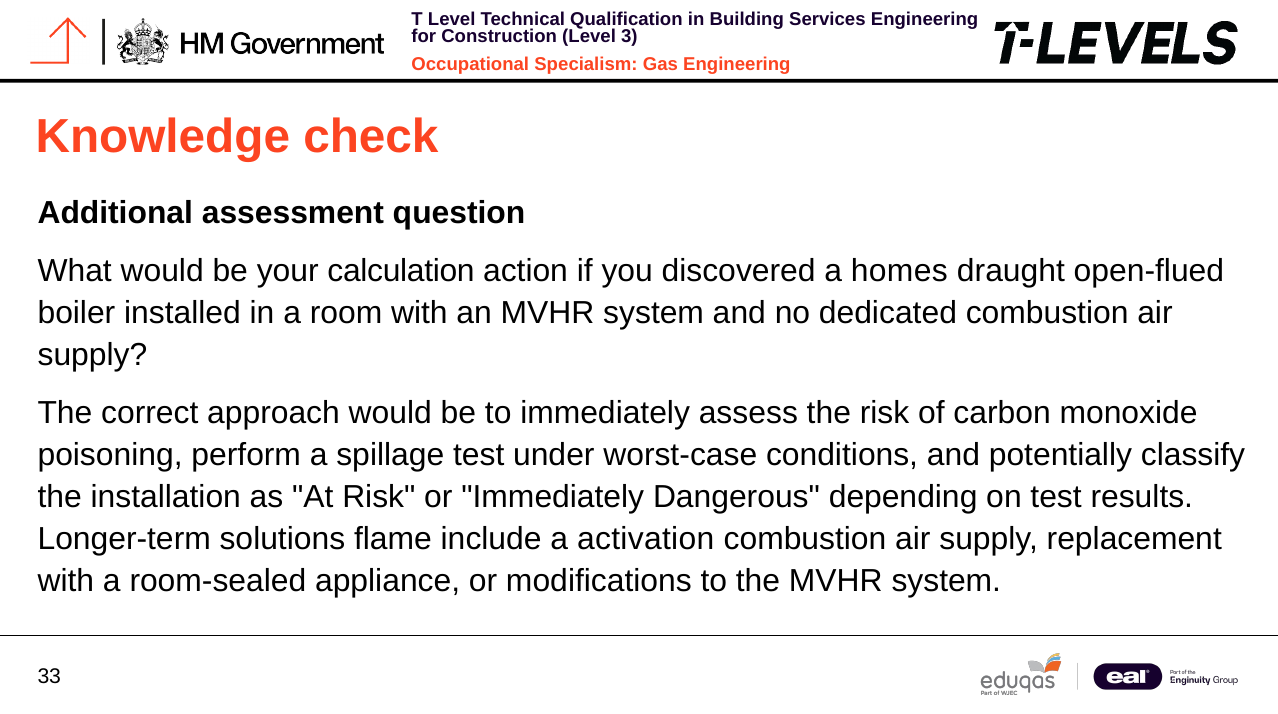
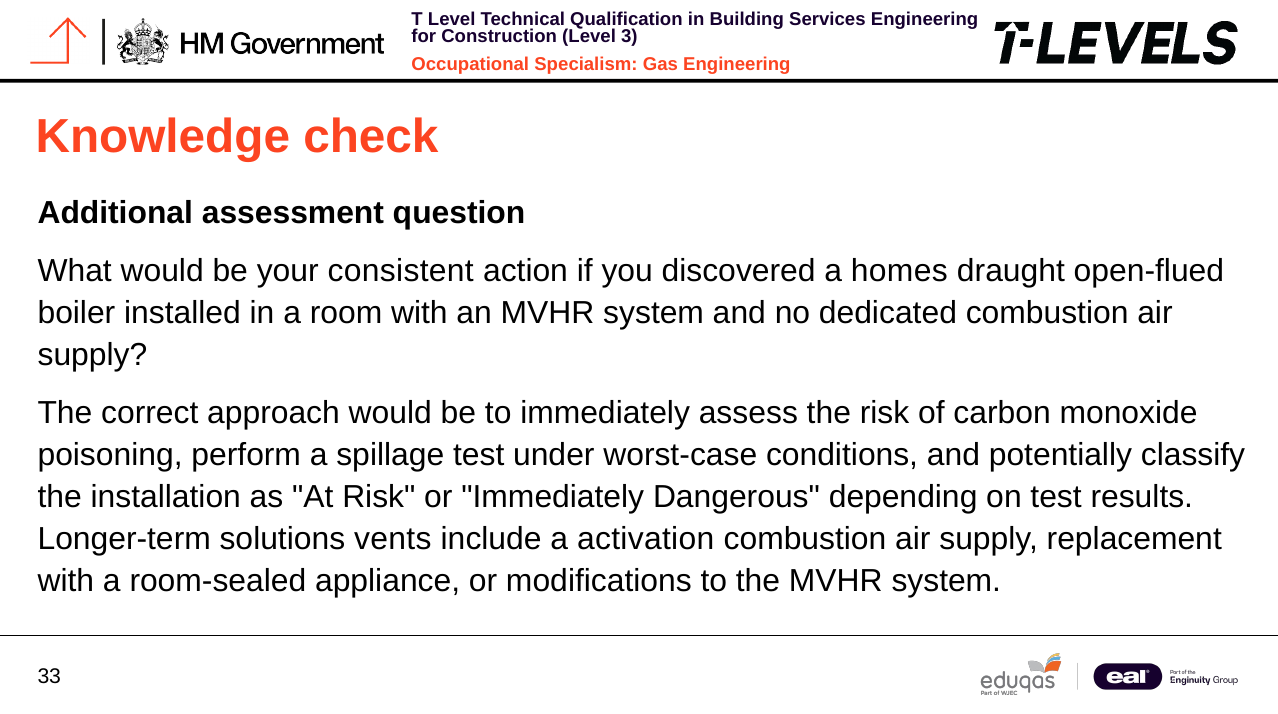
calculation: calculation -> consistent
flame: flame -> vents
